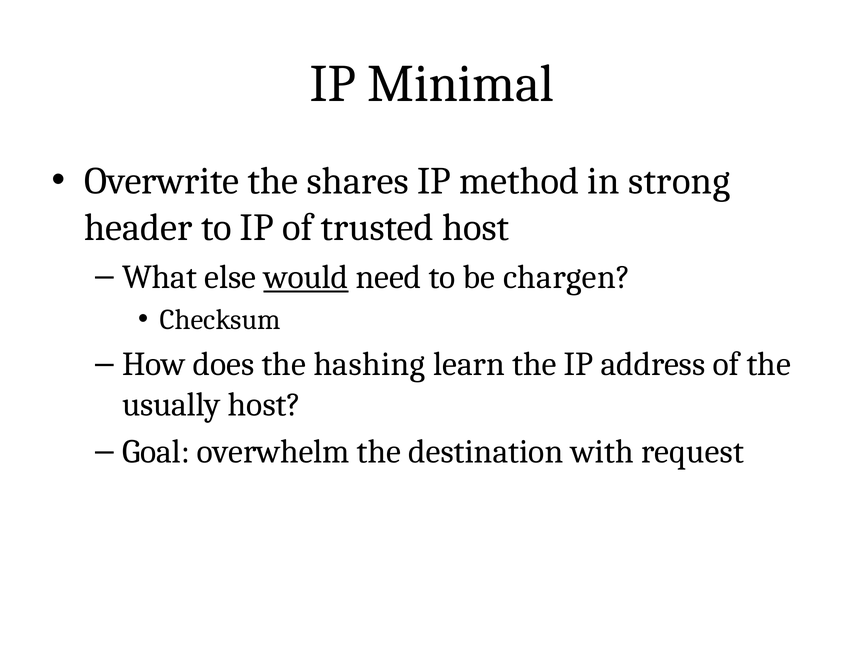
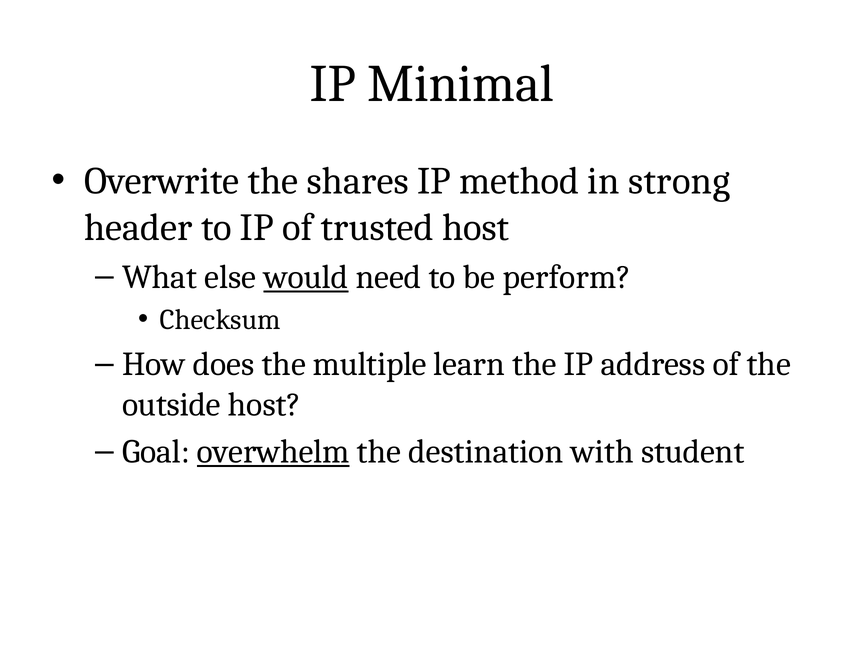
chargen: chargen -> perform
hashing: hashing -> multiple
usually: usually -> outside
overwhelm underline: none -> present
request: request -> student
